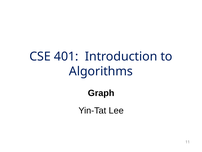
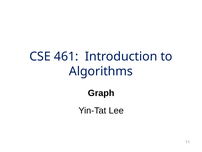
401: 401 -> 461
